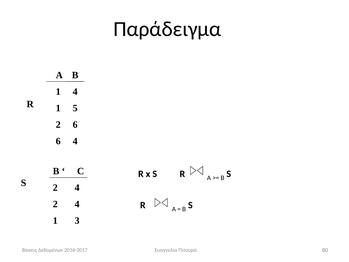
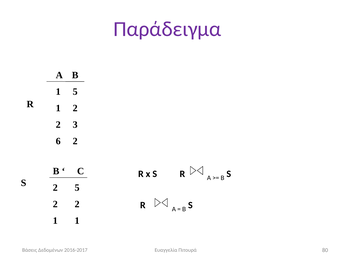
Παράδειγμα colour: black -> purple
1 4: 4 -> 5
1 5: 5 -> 2
2 6: 6 -> 3
6 4: 4 -> 2
4 at (77, 188): 4 -> 5
4 at (77, 204): 4 -> 2
1 3: 3 -> 1
